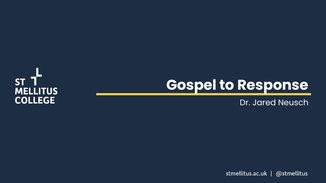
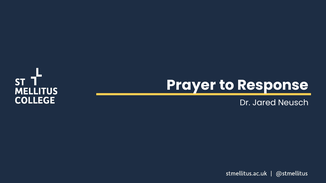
Gospel: Gospel -> Prayer
